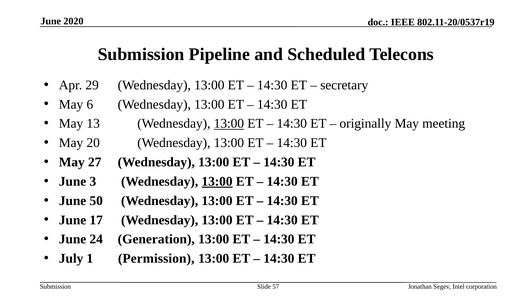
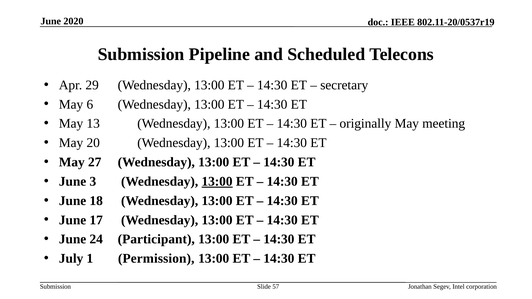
13:00 at (229, 124) underline: present -> none
50: 50 -> 18
Generation: Generation -> Participant
